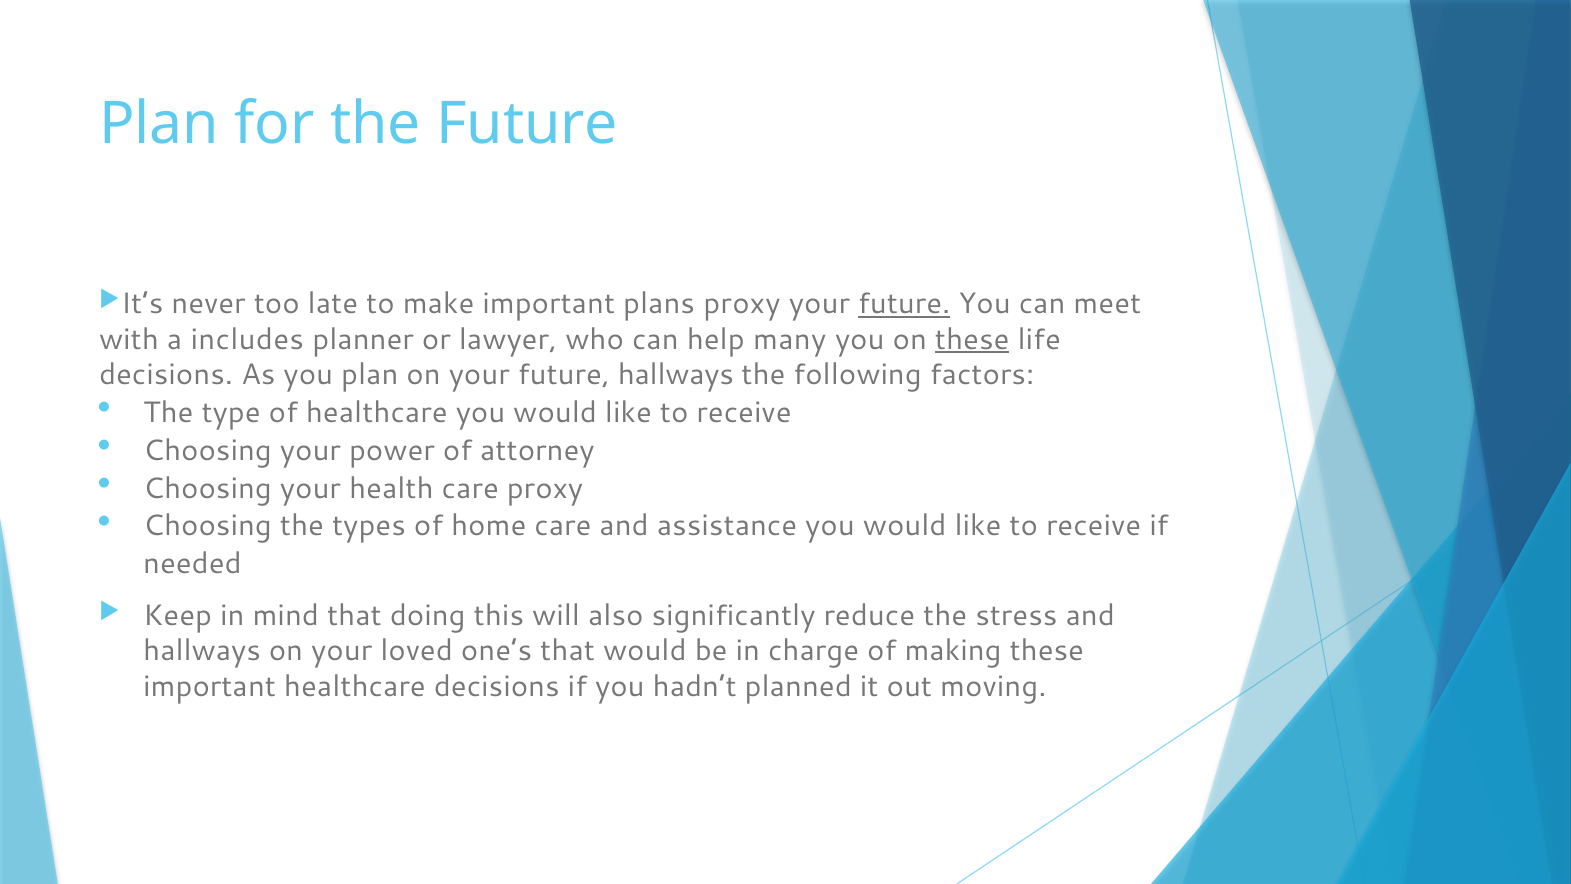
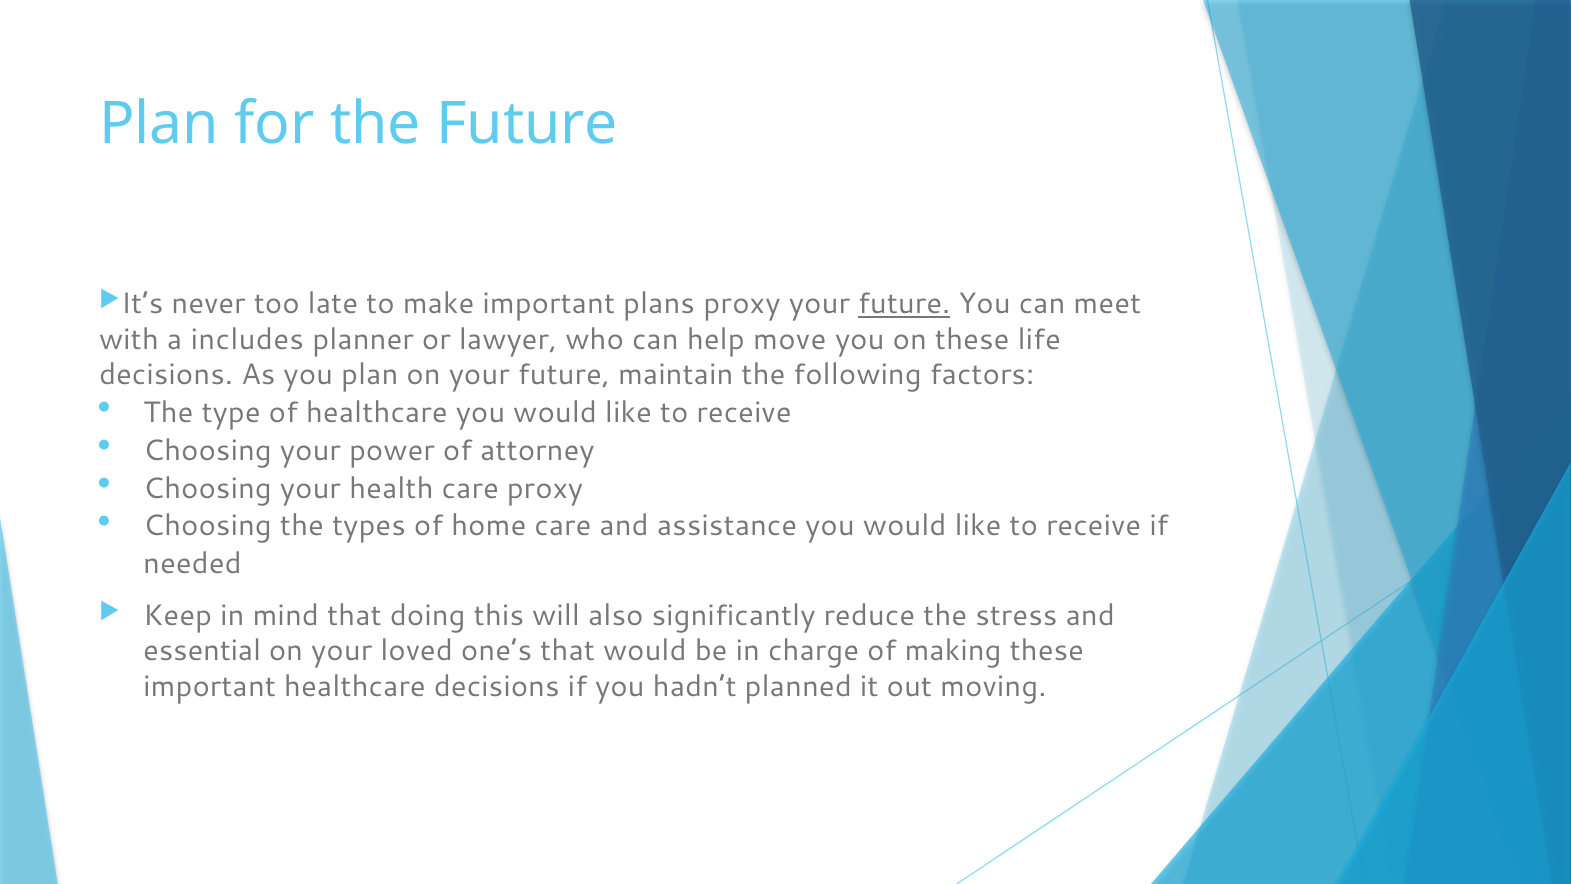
many: many -> move
these at (972, 339) underline: present -> none
future hallways: hallways -> maintain
hallways at (202, 651): hallways -> essential
